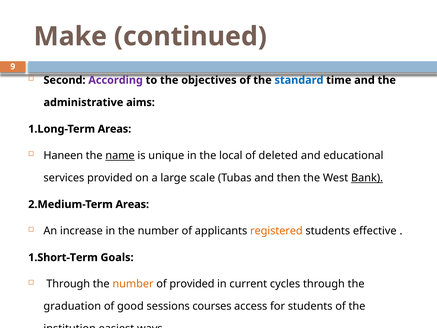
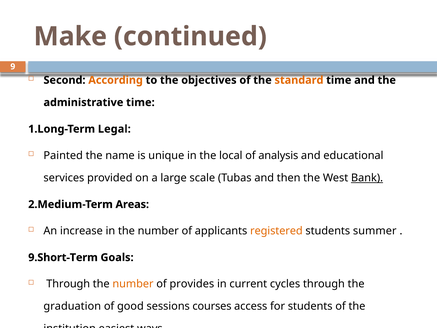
According colour: purple -> orange
standard colour: blue -> orange
administrative aims: aims -> time
1.Long-Term Areas: Areas -> Legal
Haneen: Haneen -> Painted
name underline: present -> none
deleted: deleted -> analysis
effective: effective -> summer
1.Short-Term: 1.Short-Term -> 9.Short-Term
of provided: provided -> provides
